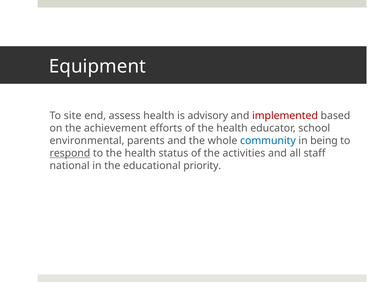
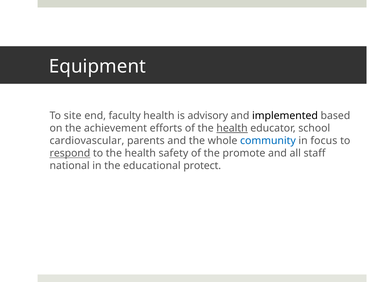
assess: assess -> faculty
implemented colour: red -> black
health at (232, 128) underline: none -> present
environmental: environmental -> cardiovascular
being: being -> focus
status: status -> safety
activities: activities -> promote
priority: priority -> protect
